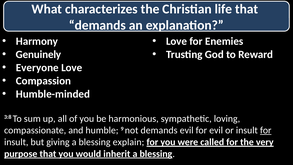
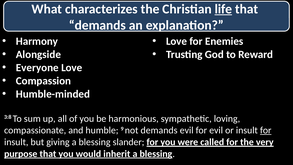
life underline: none -> present
Genuinely: Genuinely -> Alongside
explain: explain -> slander
